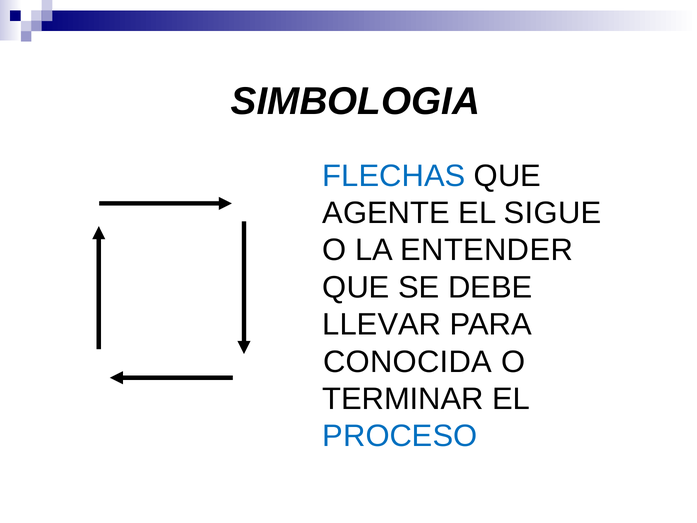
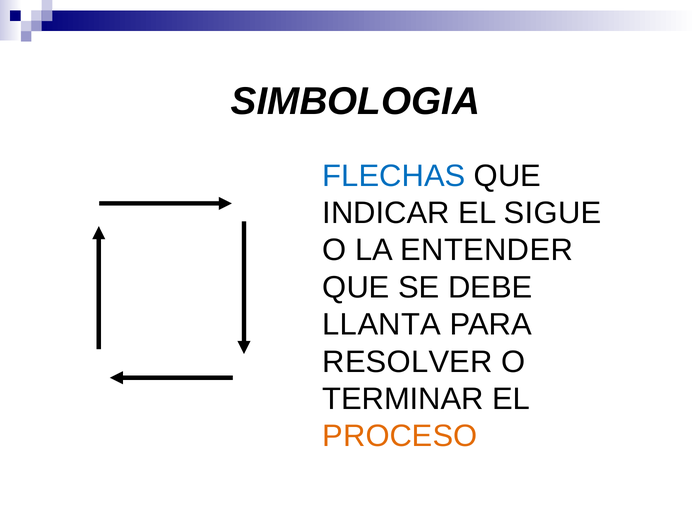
AGENTE: AGENTE -> INDICAR
LLEVAR: LLEVAR -> LLANTA
CONOCIDA: CONOCIDA -> RESOLVER
PROCESO colour: blue -> orange
